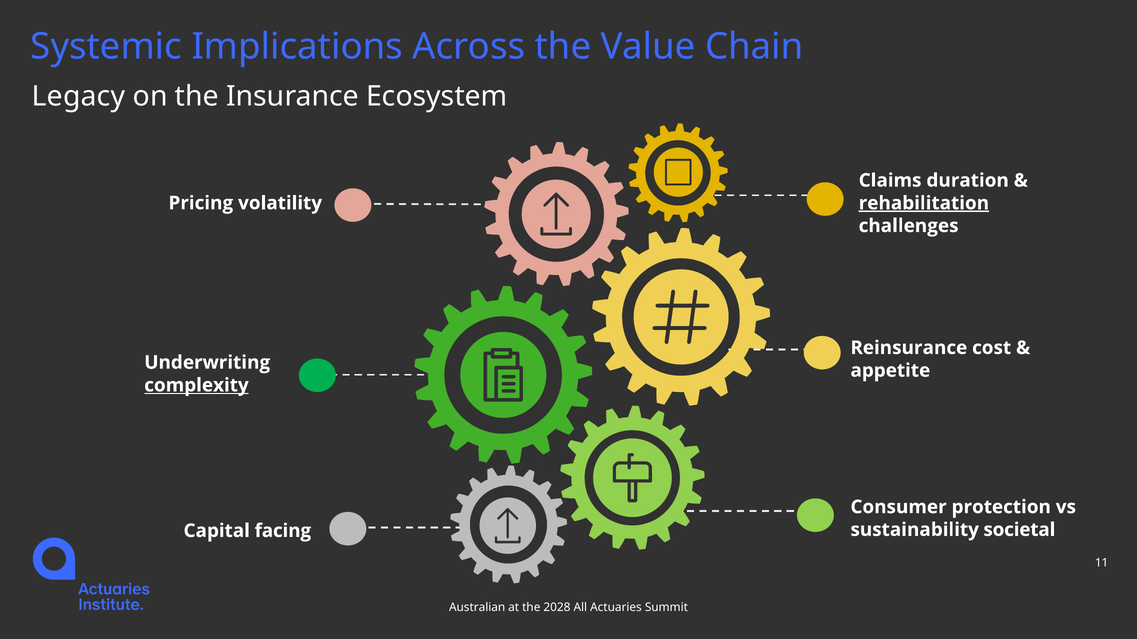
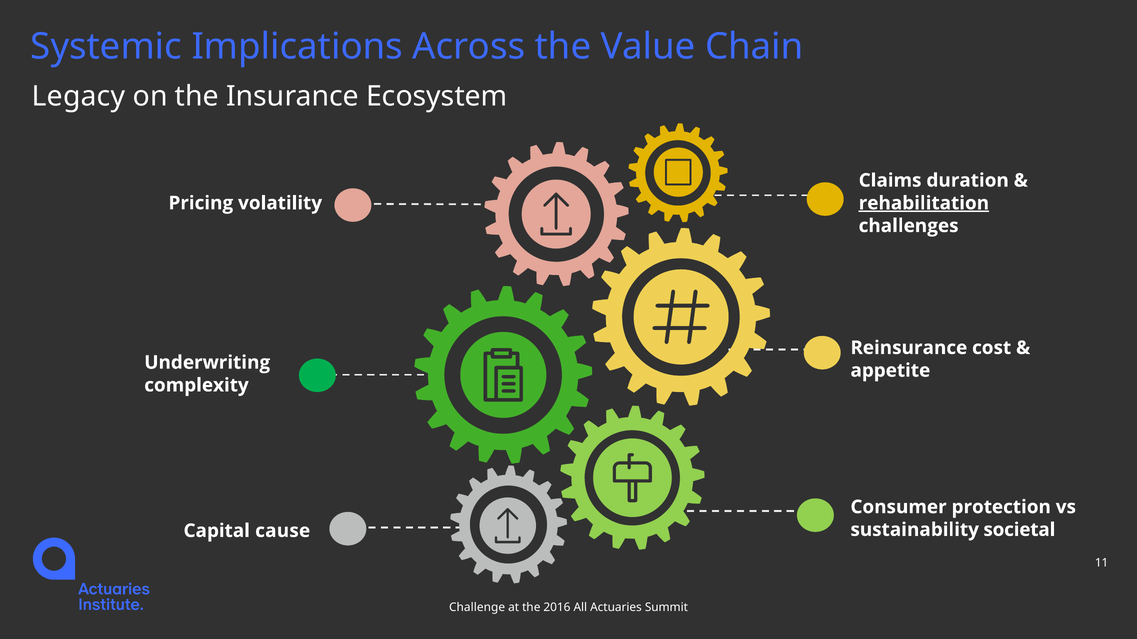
complexity underline: present -> none
facing: facing -> cause
Australian: Australian -> Challenge
2028: 2028 -> 2016
